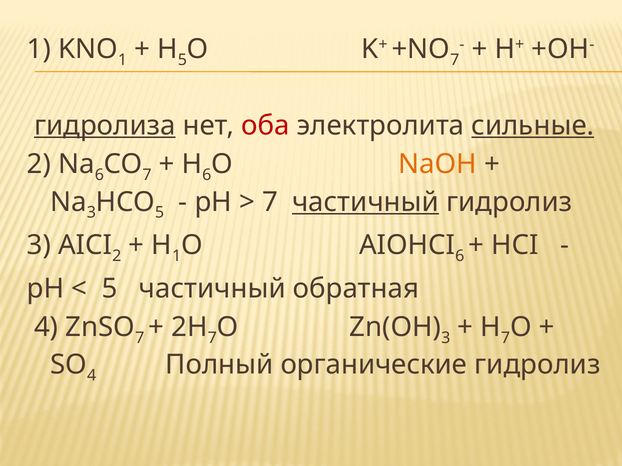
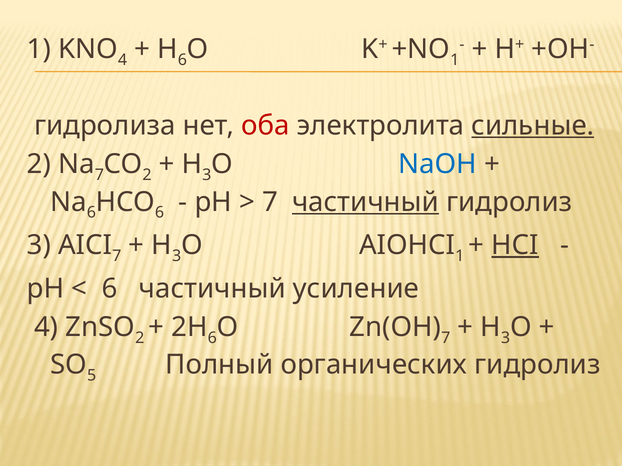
1 at (123, 60): 1 -> 4
5 at (182, 60): 5 -> 6
7 at (455, 60): 7 -> 1
гидролиза underline: present -> none
6 at (99, 175): 6 -> 7
7 at (147, 175): 7 -> 2
6 at (207, 175): 6 -> 3
NaOH colour: orange -> blue
3 at (91, 213): 3 -> 6
5 at (160, 213): 5 -> 6
2 at (117, 256): 2 -> 7
1 at (177, 256): 1 -> 3
6 at (460, 256): 6 -> 1
HCI underline: none -> present
5 at (110, 289): 5 -> 6
обратная: обратная -> усиление
7 at (140, 338): 7 -> 2
7 at (212, 338): 7 -> 6
3 at (446, 338): 3 -> 7
7 at (506, 338): 7 -> 3
4 at (92, 376): 4 -> 5
органические: органические -> органических
